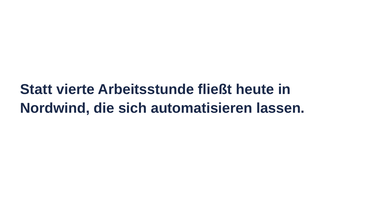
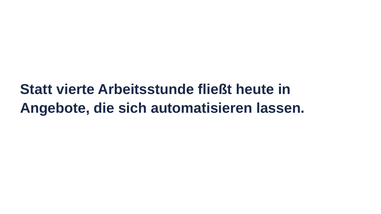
Nordwind: Nordwind -> Angebote
